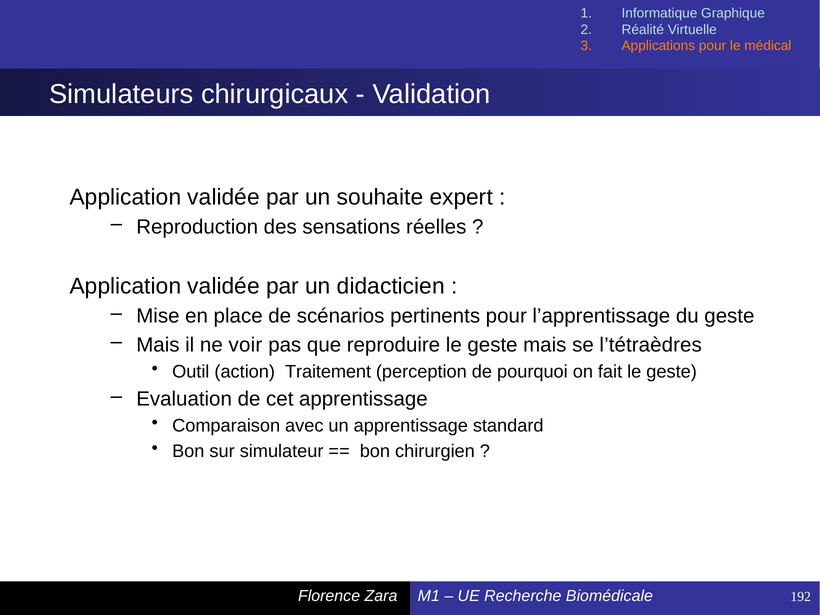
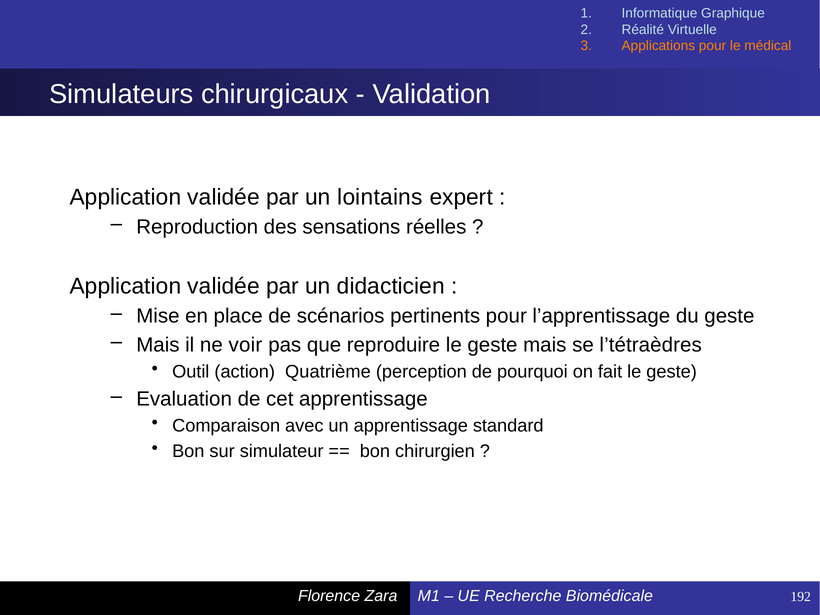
souhaite: souhaite -> lointains
Traitement: Traitement -> Quatrième
